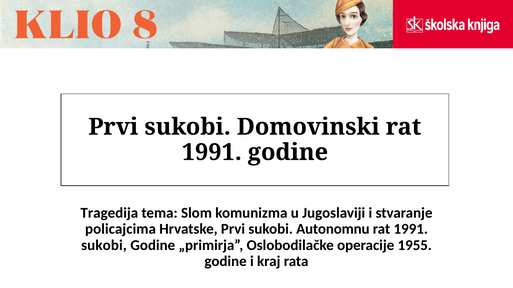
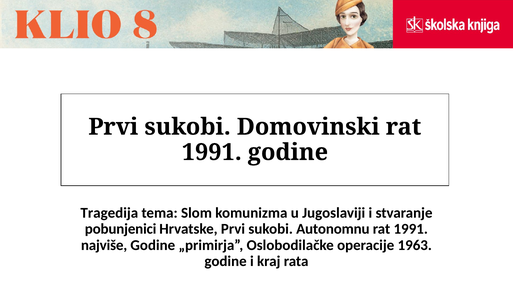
policajcima: policajcima -> pobunjenici
sukobi at (104, 246): sukobi -> najviše
1955: 1955 -> 1963
